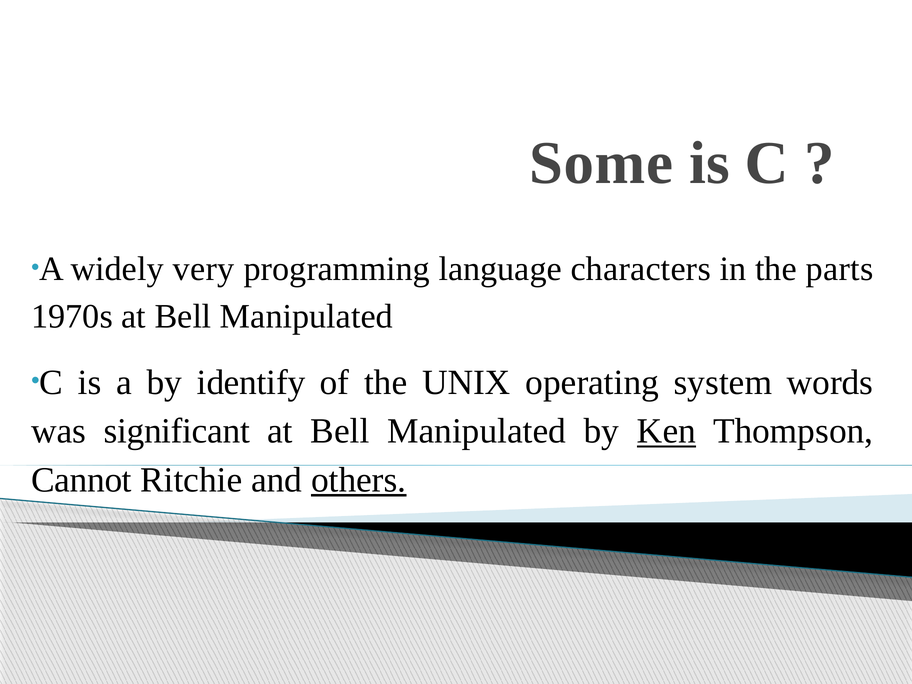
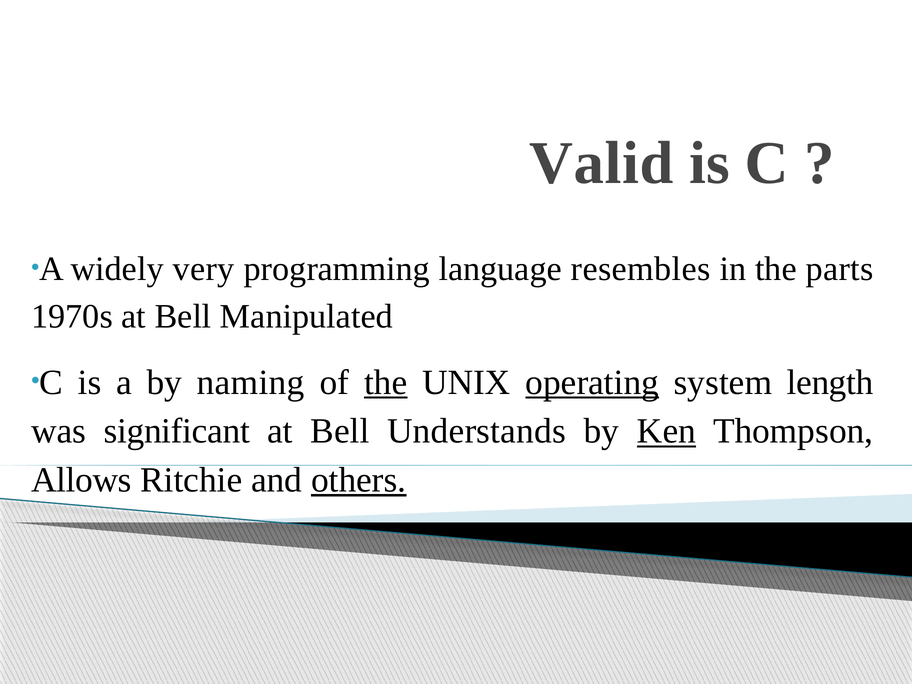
Some: Some -> Valid
characters: characters -> resembles
identify: identify -> naming
the at (386, 382) underline: none -> present
operating underline: none -> present
words: words -> length
Manipulated at (477, 431): Manipulated -> Understands
Cannot: Cannot -> Allows
